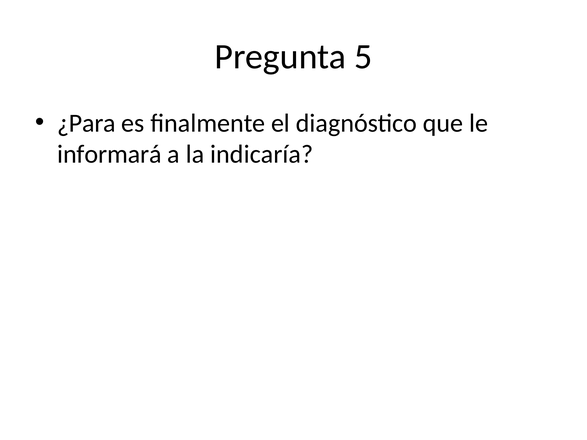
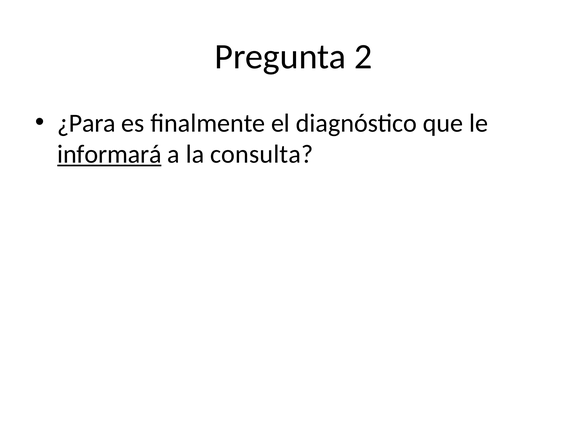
5: 5 -> 2
informará underline: none -> present
indicaría: indicaría -> consulta
